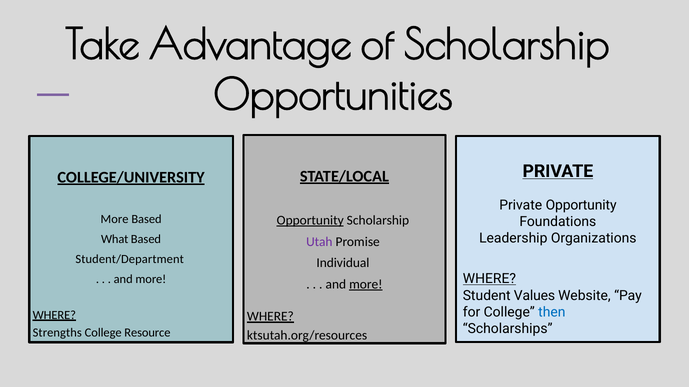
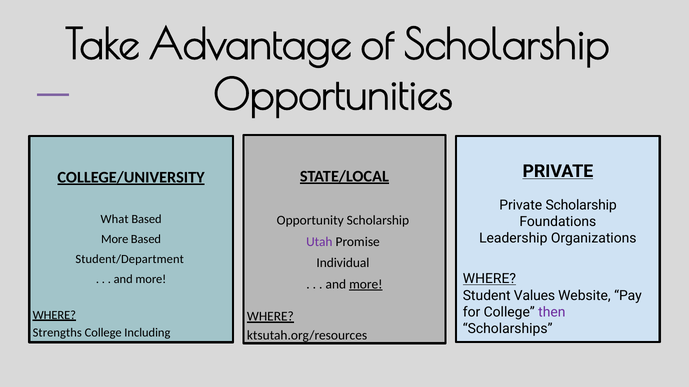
Private Opportunity: Opportunity -> Scholarship
More at (115, 220): More -> What
Opportunity at (310, 221) underline: present -> none
What at (115, 240): What -> More
then colour: blue -> purple
Resource: Resource -> Including
